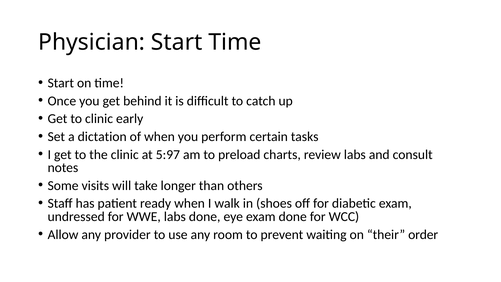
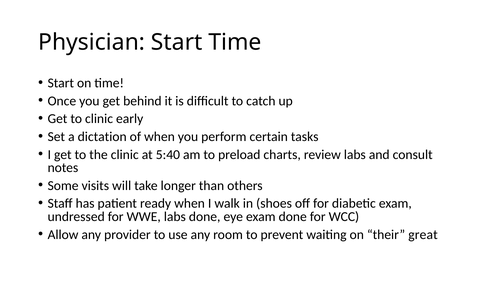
5:97: 5:97 -> 5:40
order: order -> great
